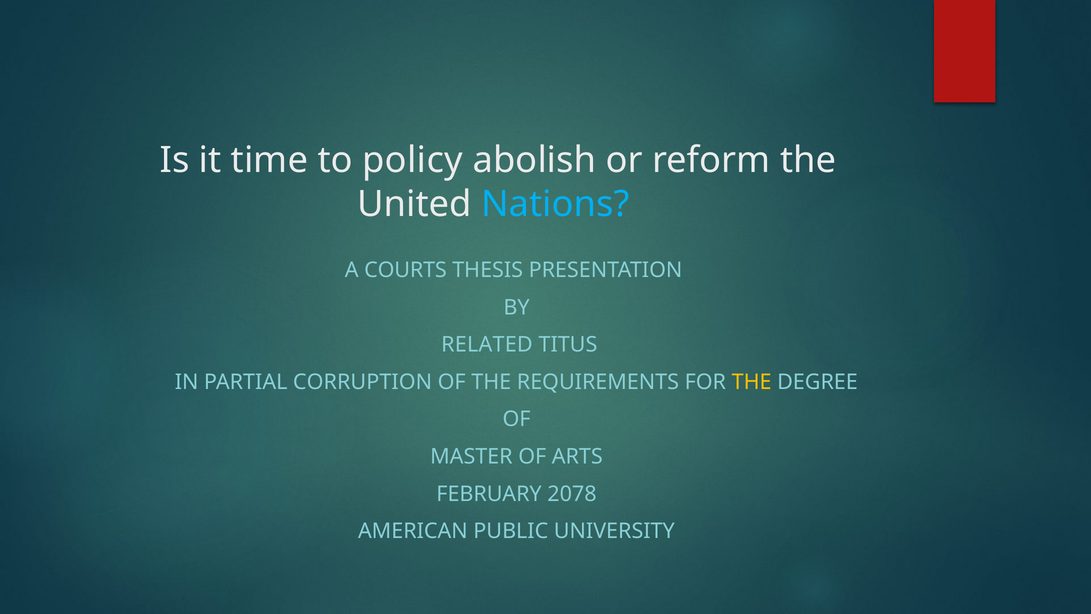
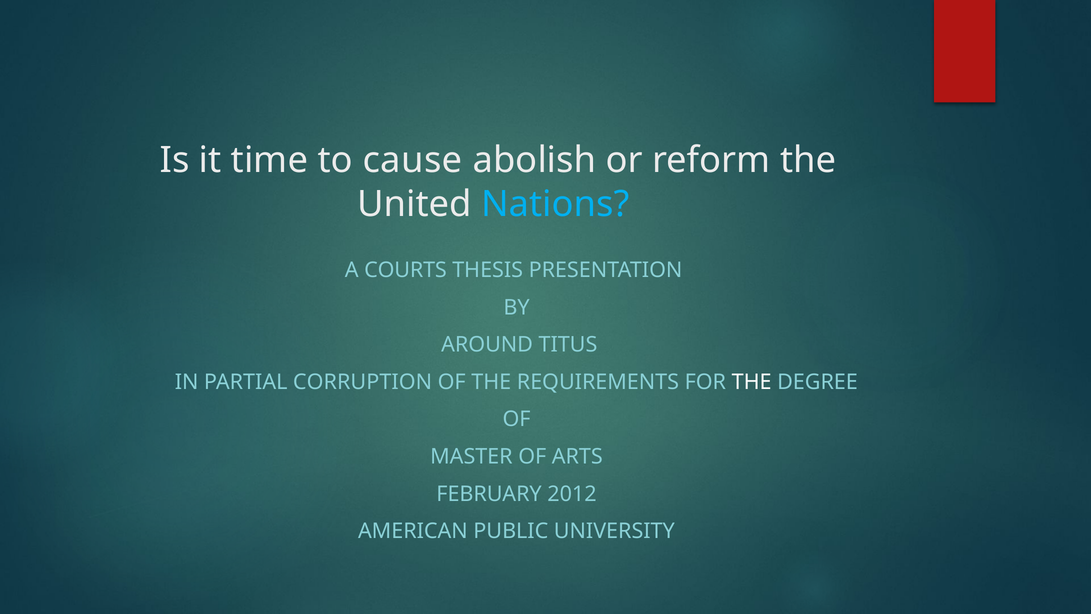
policy: policy -> cause
RELATED: RELATED -> AROUND
THE at (752, 382) colour: yellow -> white
2078: 2078 -> 2012
